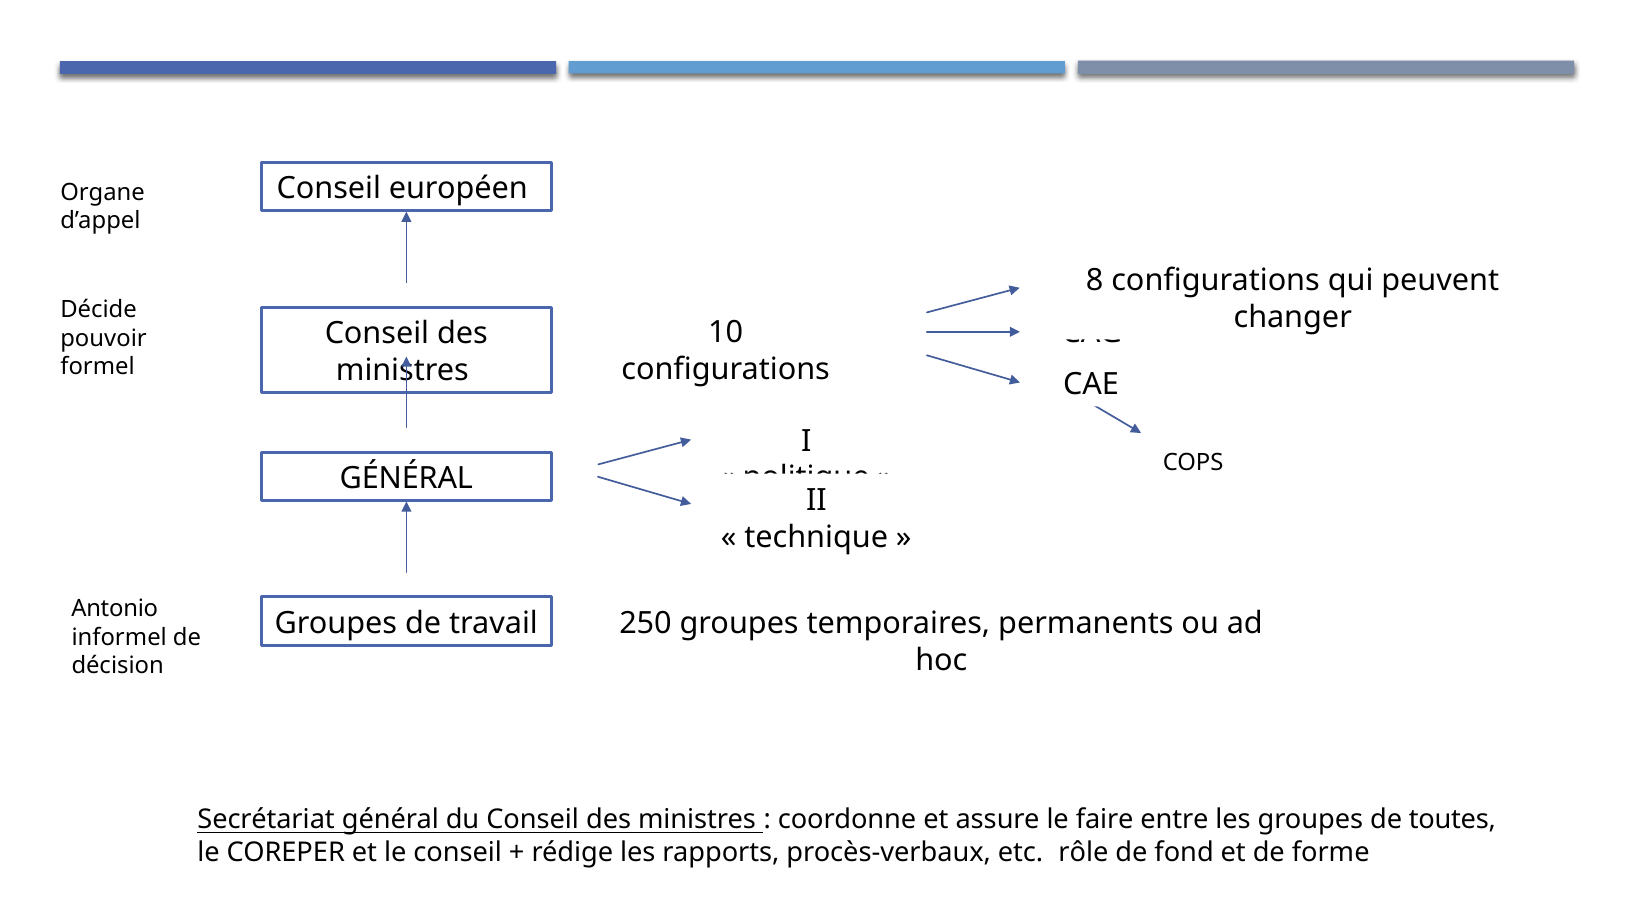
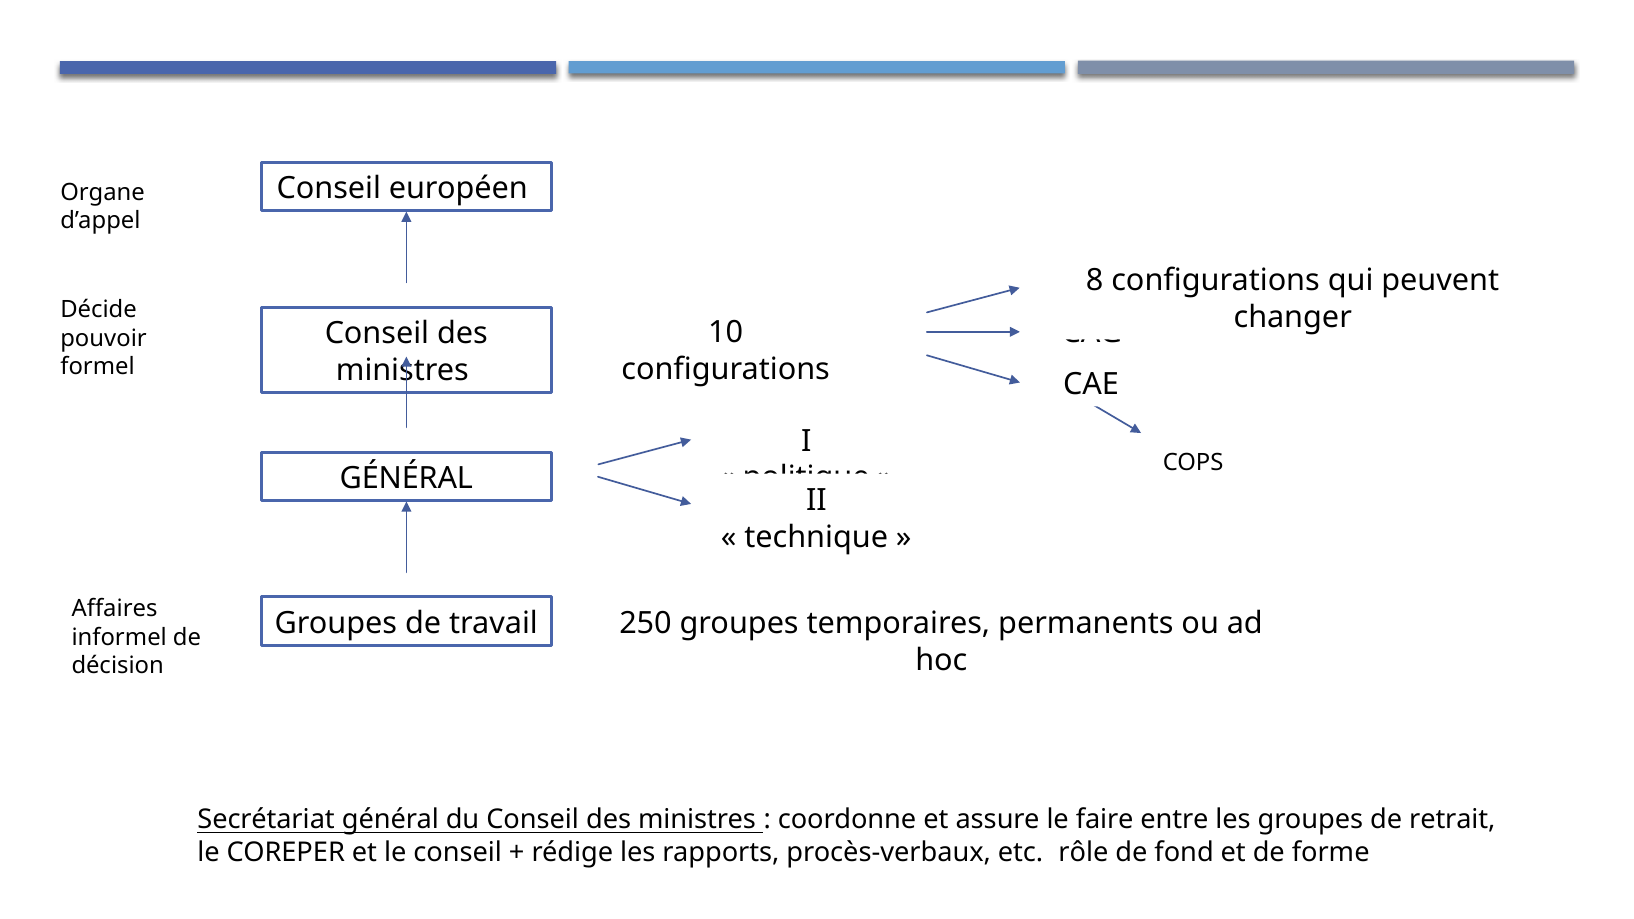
Antonio: Antonio -> Affaires
toutes: toutes -> retrait
